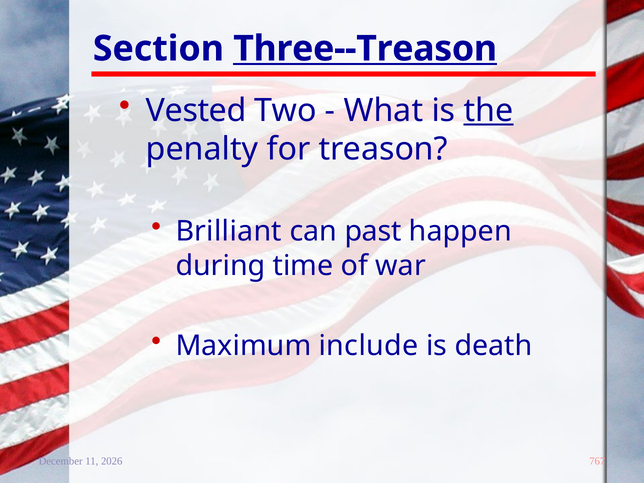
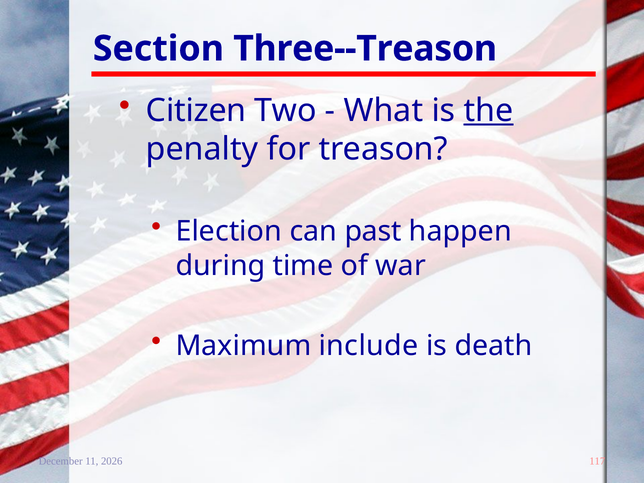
Three--Treason underline: present -> none
Vested: Vested -> Citizen
Brilliant: Brilliant -> Election
767: 767 -> 117
